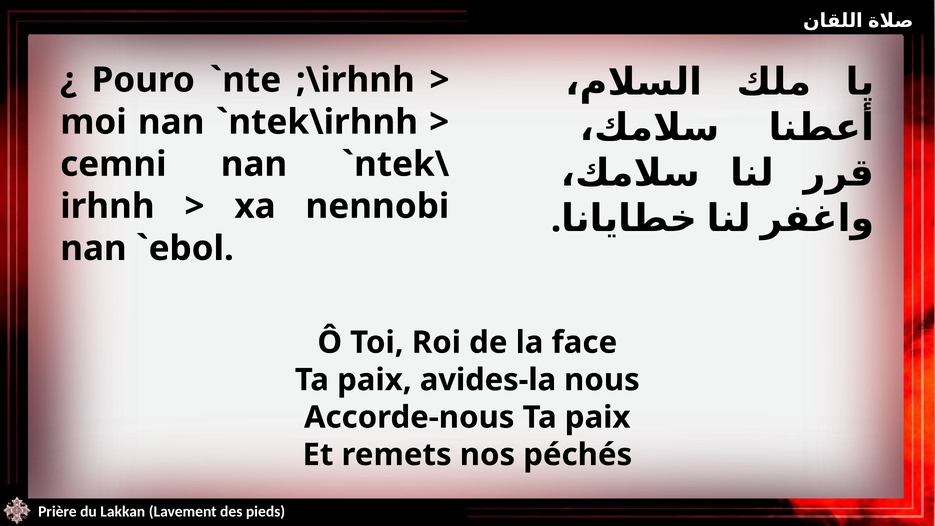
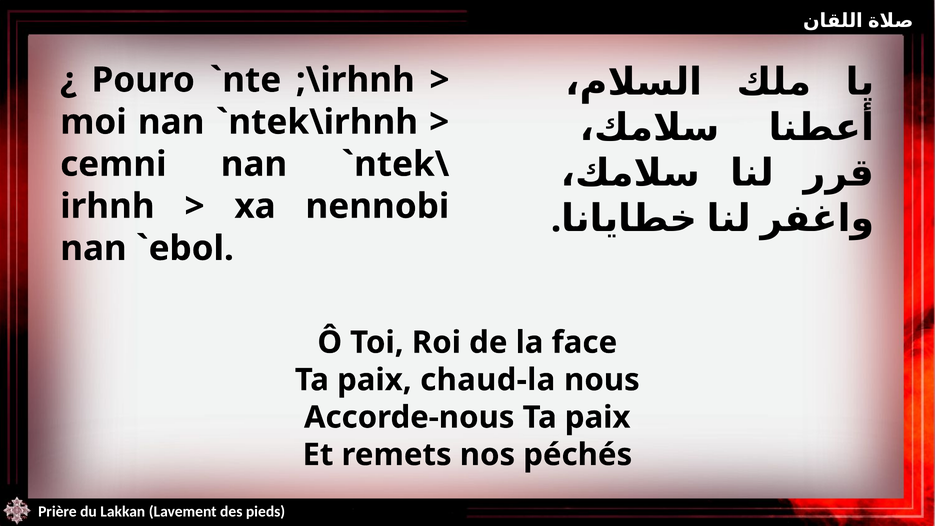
avides-la: avides-la -> chaud-la
